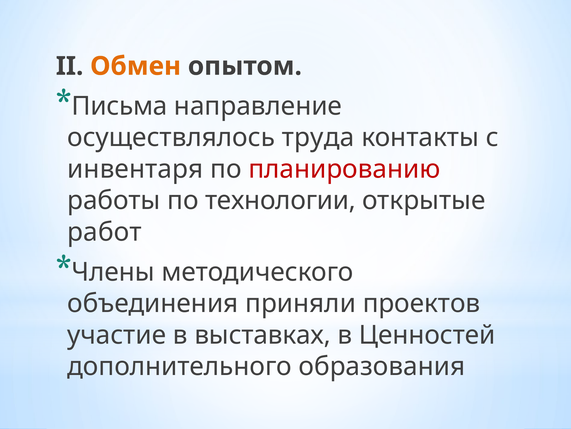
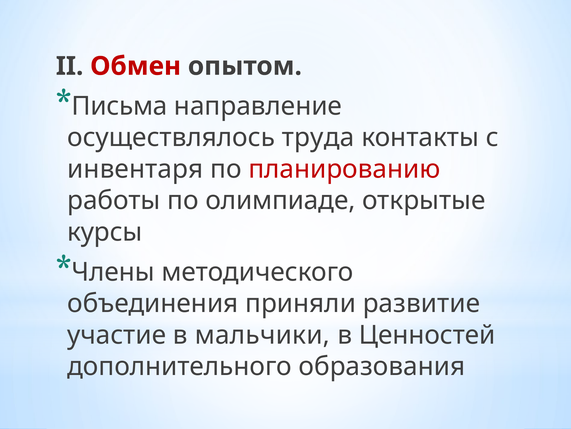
Обмен colour: orange -> red
технологии: технологии -> олимпиаде
работ: работ -> курсы
проектов: проектов -> развитие
выставках: выставках -> мальчики
